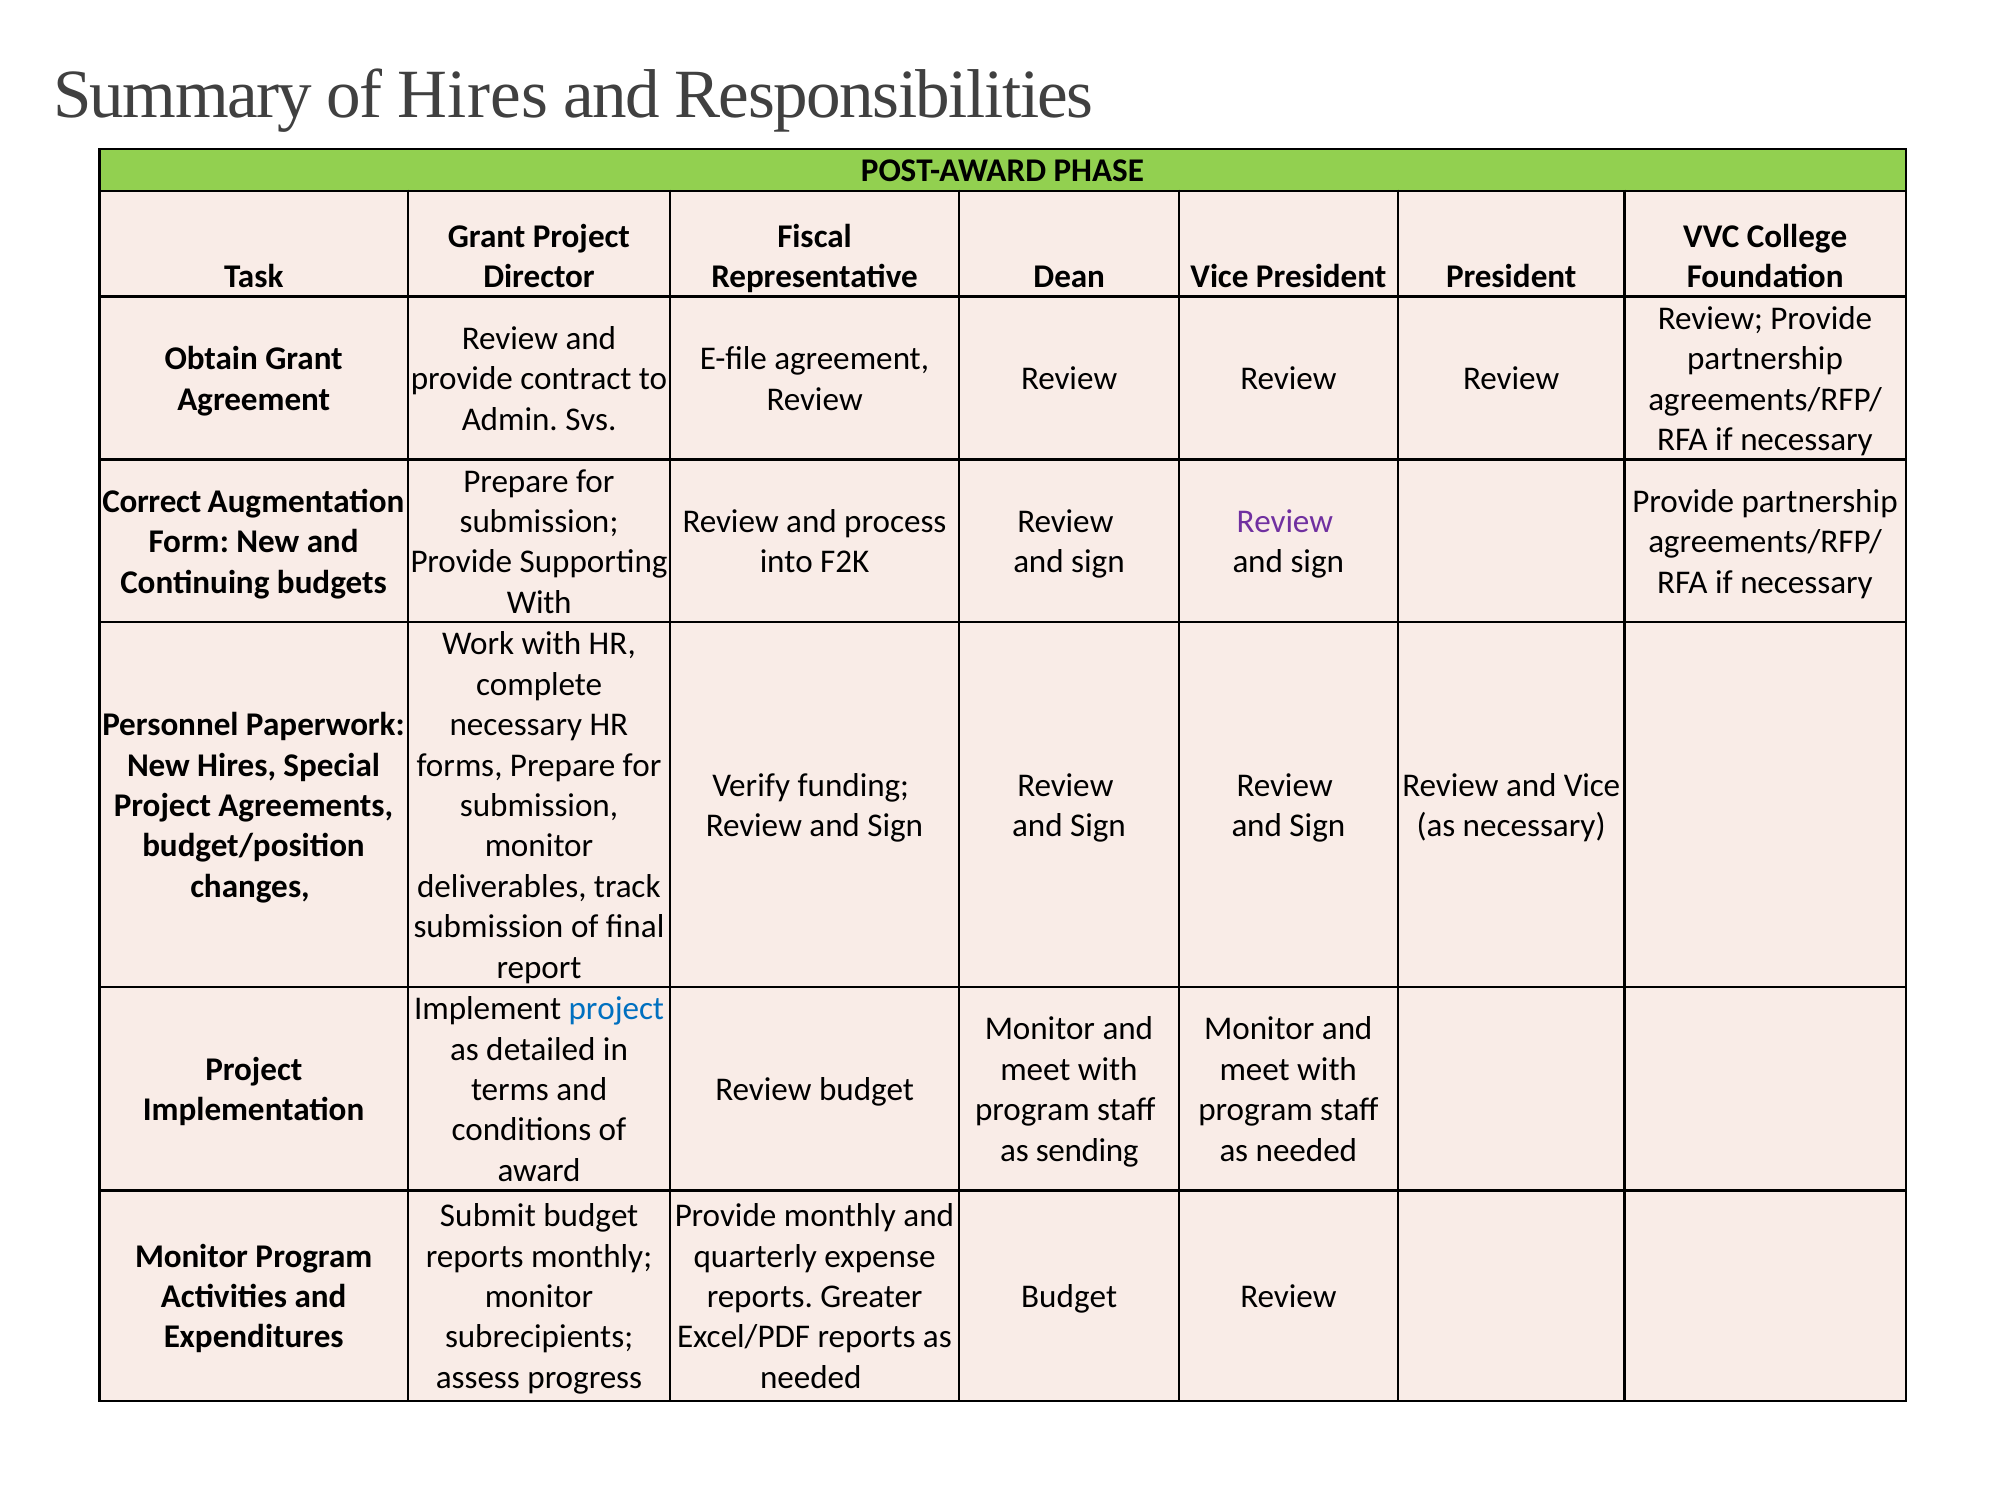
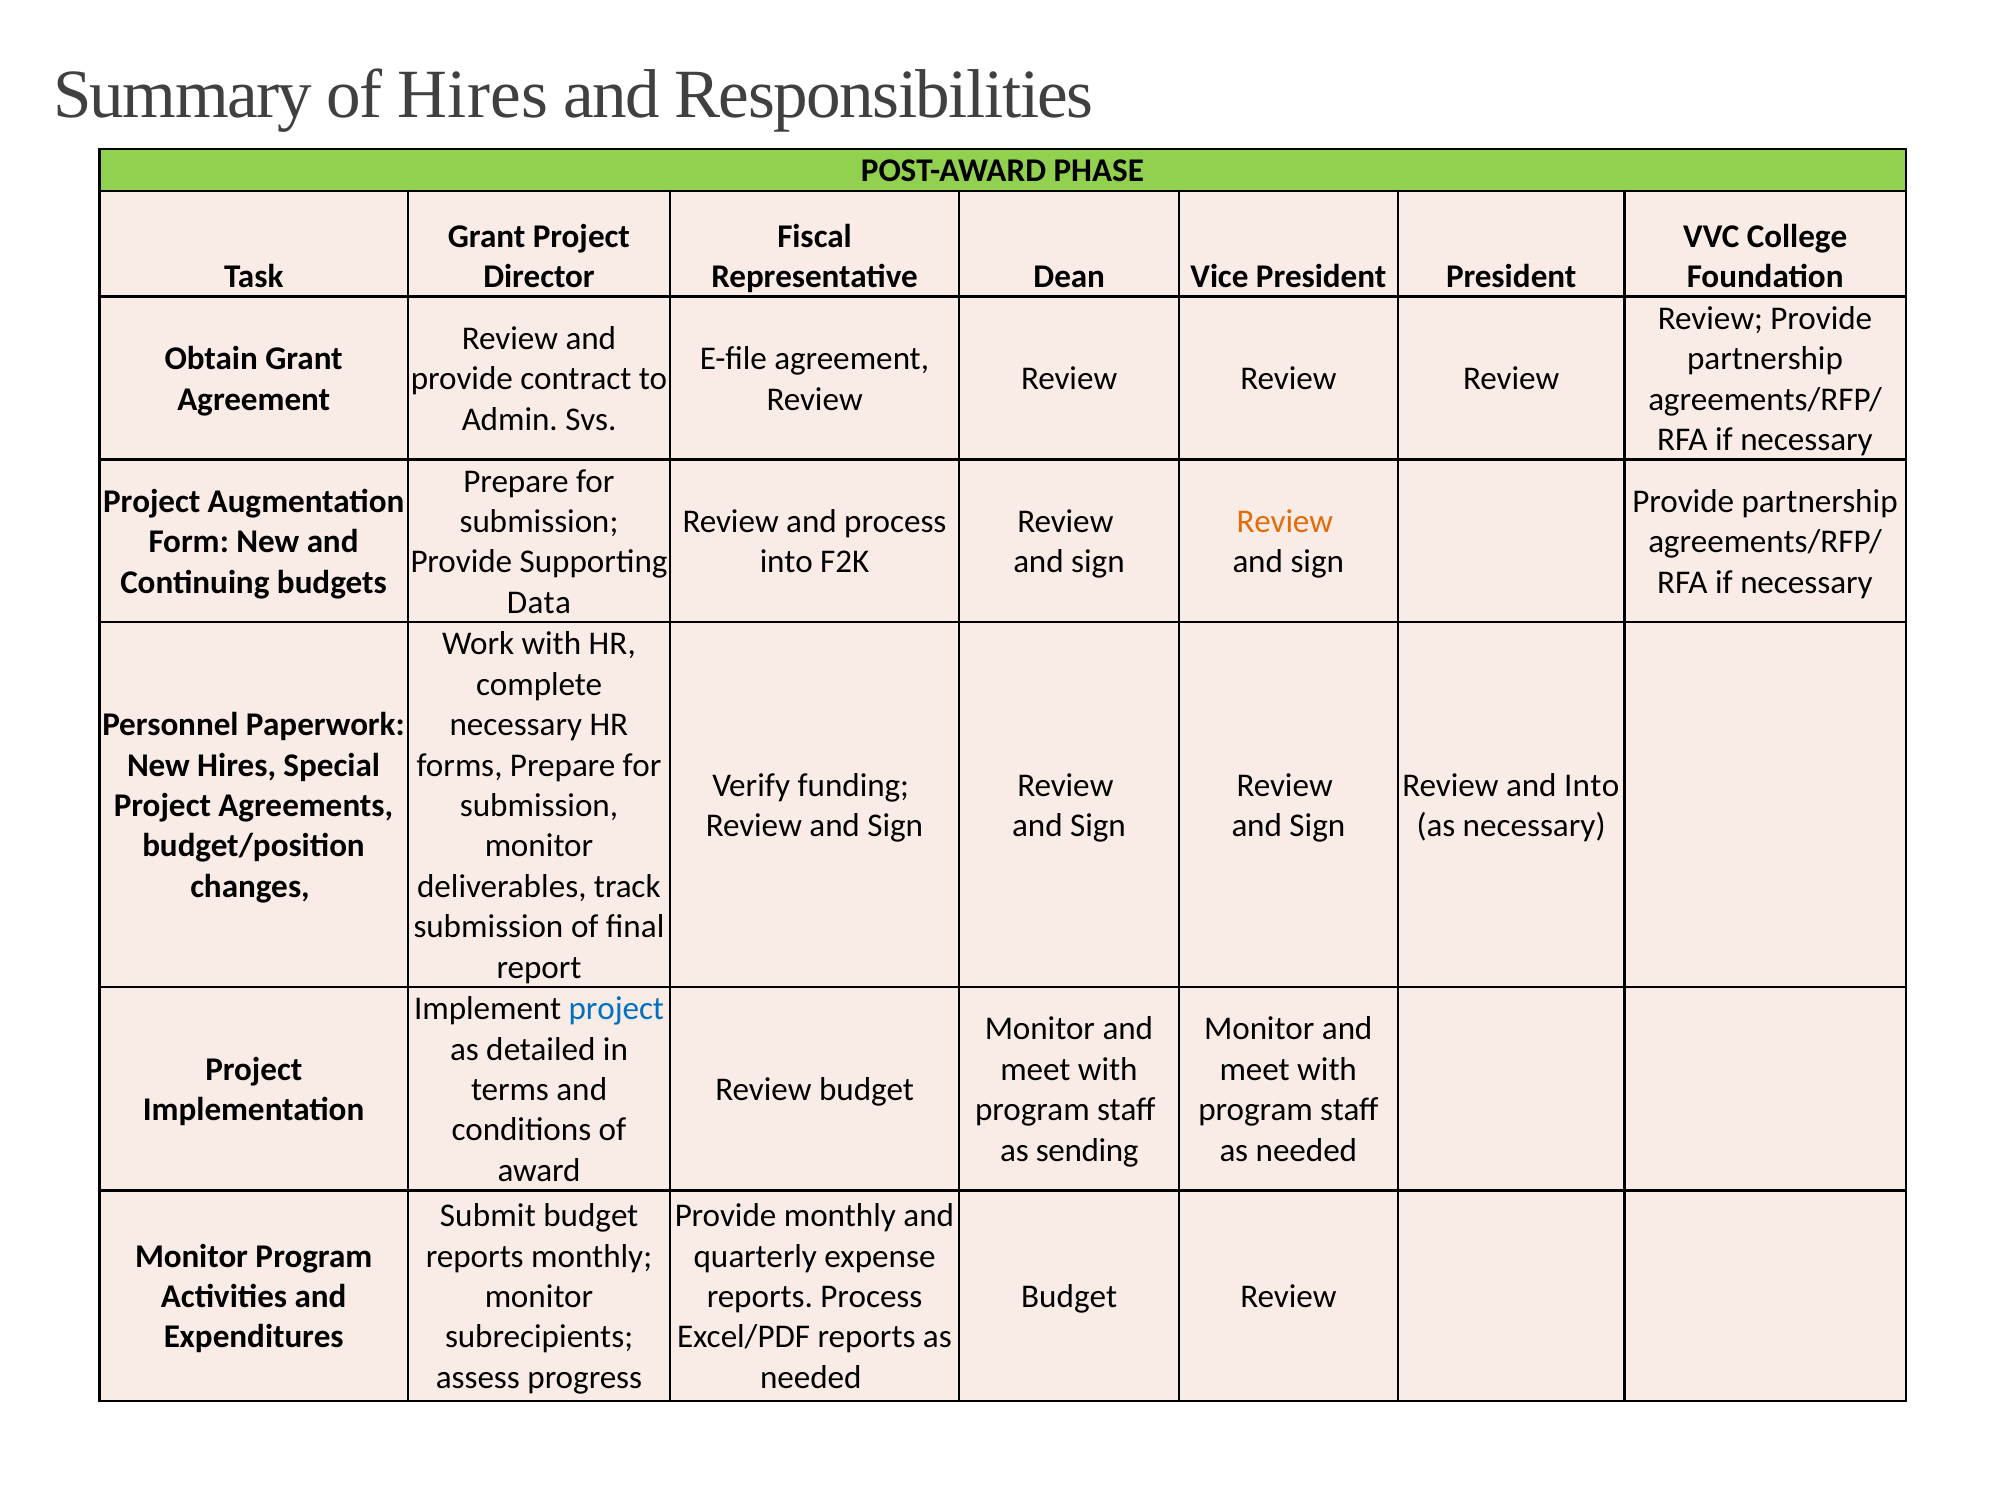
Correct at (152, 501): Correct -> Project
Review at (1285, 521) colour: purple -> orange
With at (539, 602): With -> Data
and Vice: Vice -> Into
reports Greater: Greater -> Process
